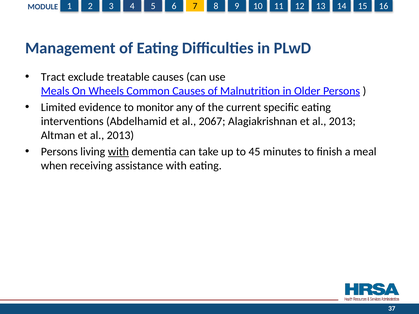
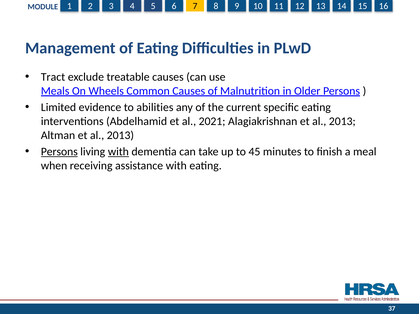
monitor: monitor -> abilities
2067: 2067 -> 2021
Persons at (59, 152) underline: none -> present
